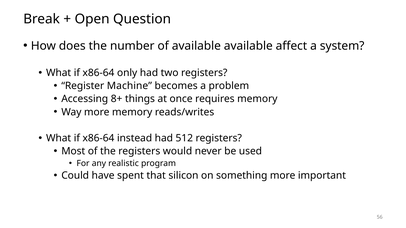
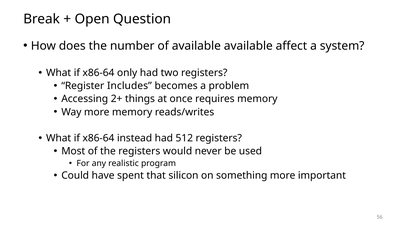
Machine: Machine -> Includes
8+: 8+ -> 2+
